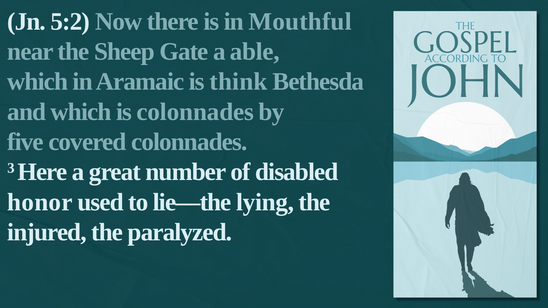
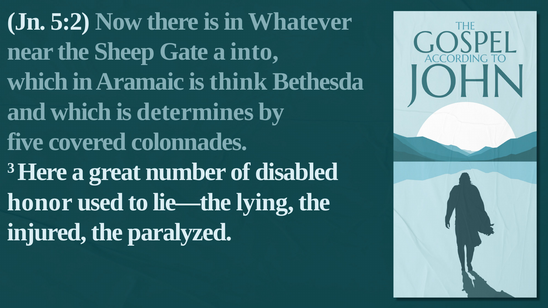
Mouthful: Mouthful -> Whatever
able: able -> into
is colonnades: colonnades -> determines
